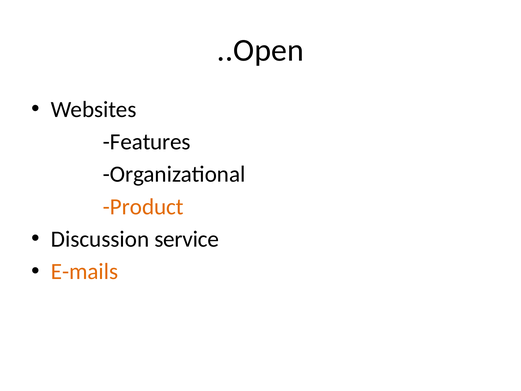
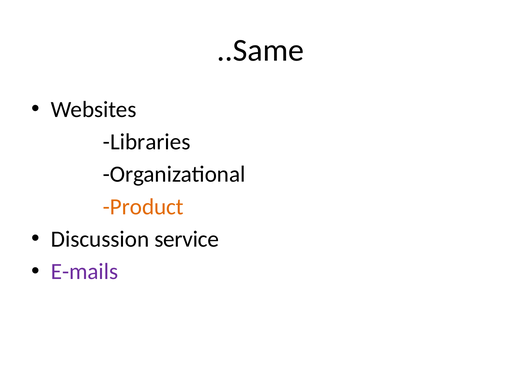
..Open: ..Open -> ..Same
Features: Features -> Libraries
E-mails colour: orange -> purple
